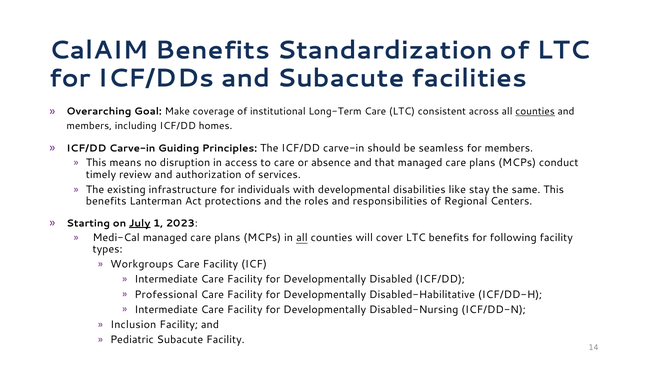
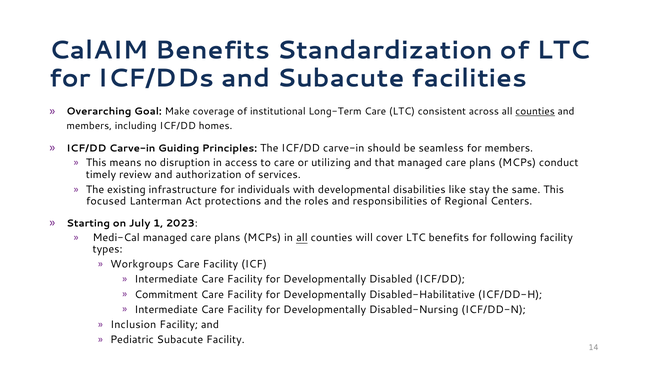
absence: absence -> utilizing
benefits at (106, 201): benefits -> focused
July underline: present -> none
Professional: Professional -> Commitment
